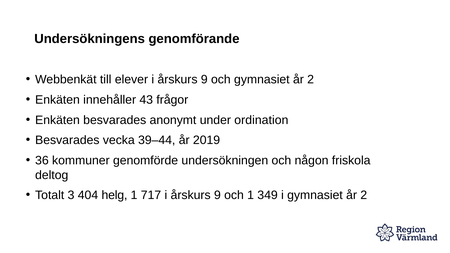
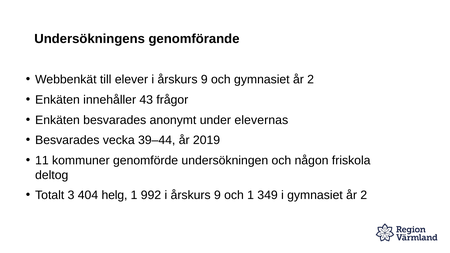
ordination: ordination -> elevernas
36: 36 -> 11
717: 717 -> 992
